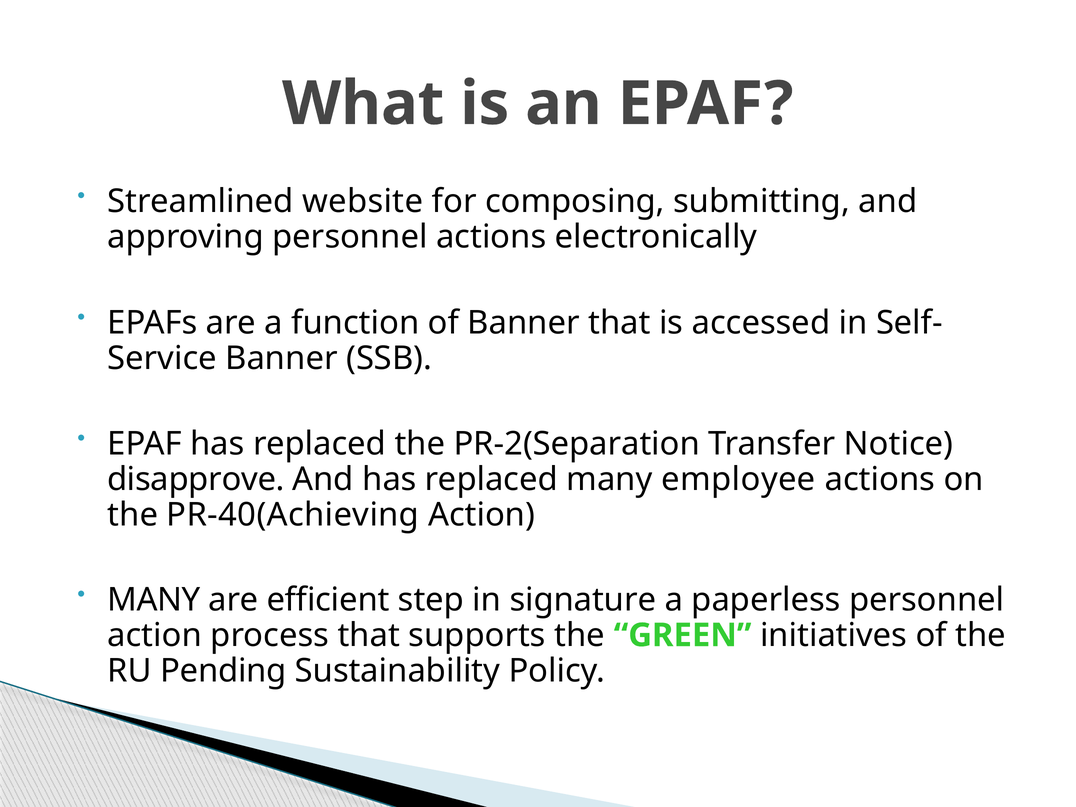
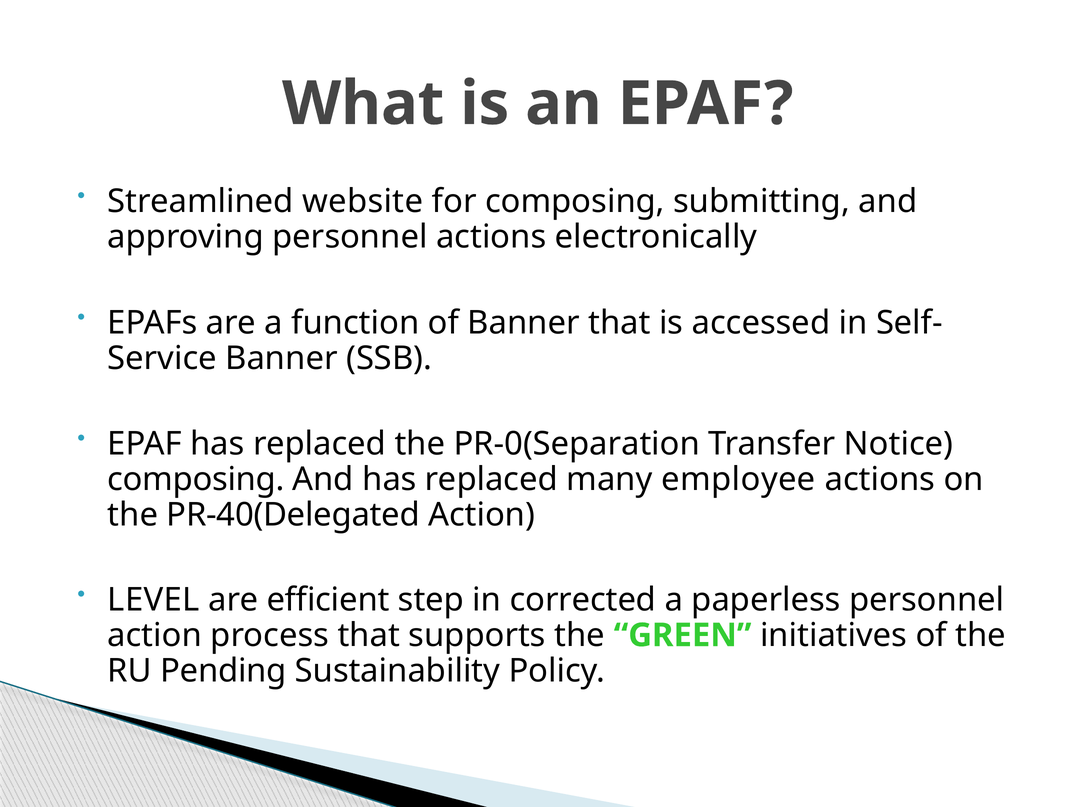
PR-2(Separation: PR-2(Separation -> PR-0(Separation
disapprove at (196, 479): disapprove -> composing
PR-40(Achieving: PR-40(Achieving -> PR-40(Delegated
MANY at (154, 600): MANY -> LEVEL
signature: signature -> corrected
